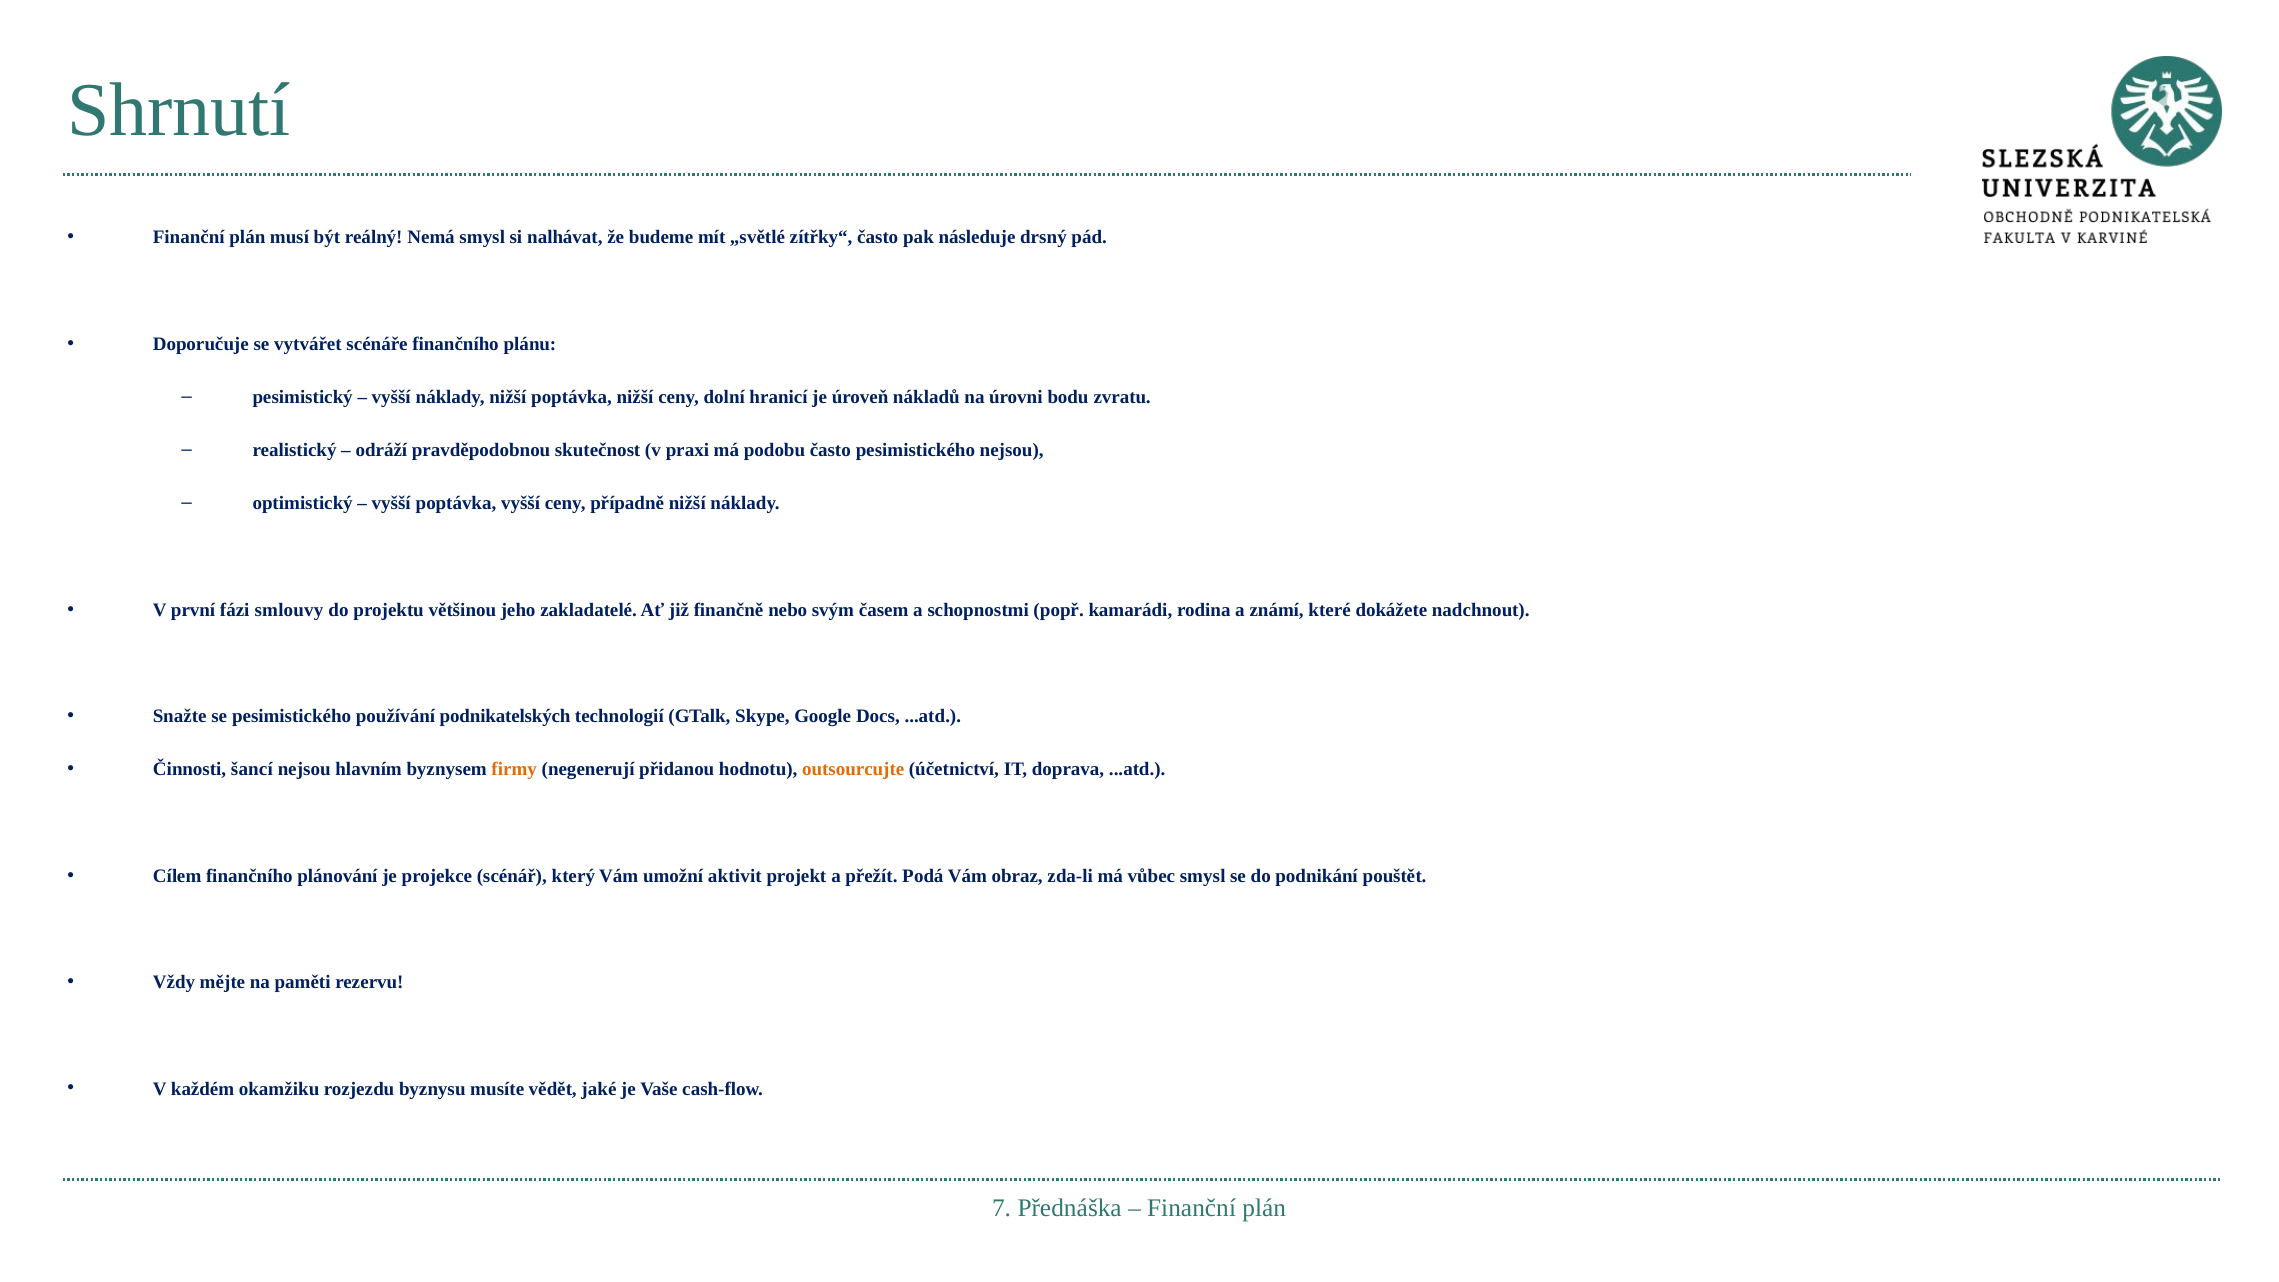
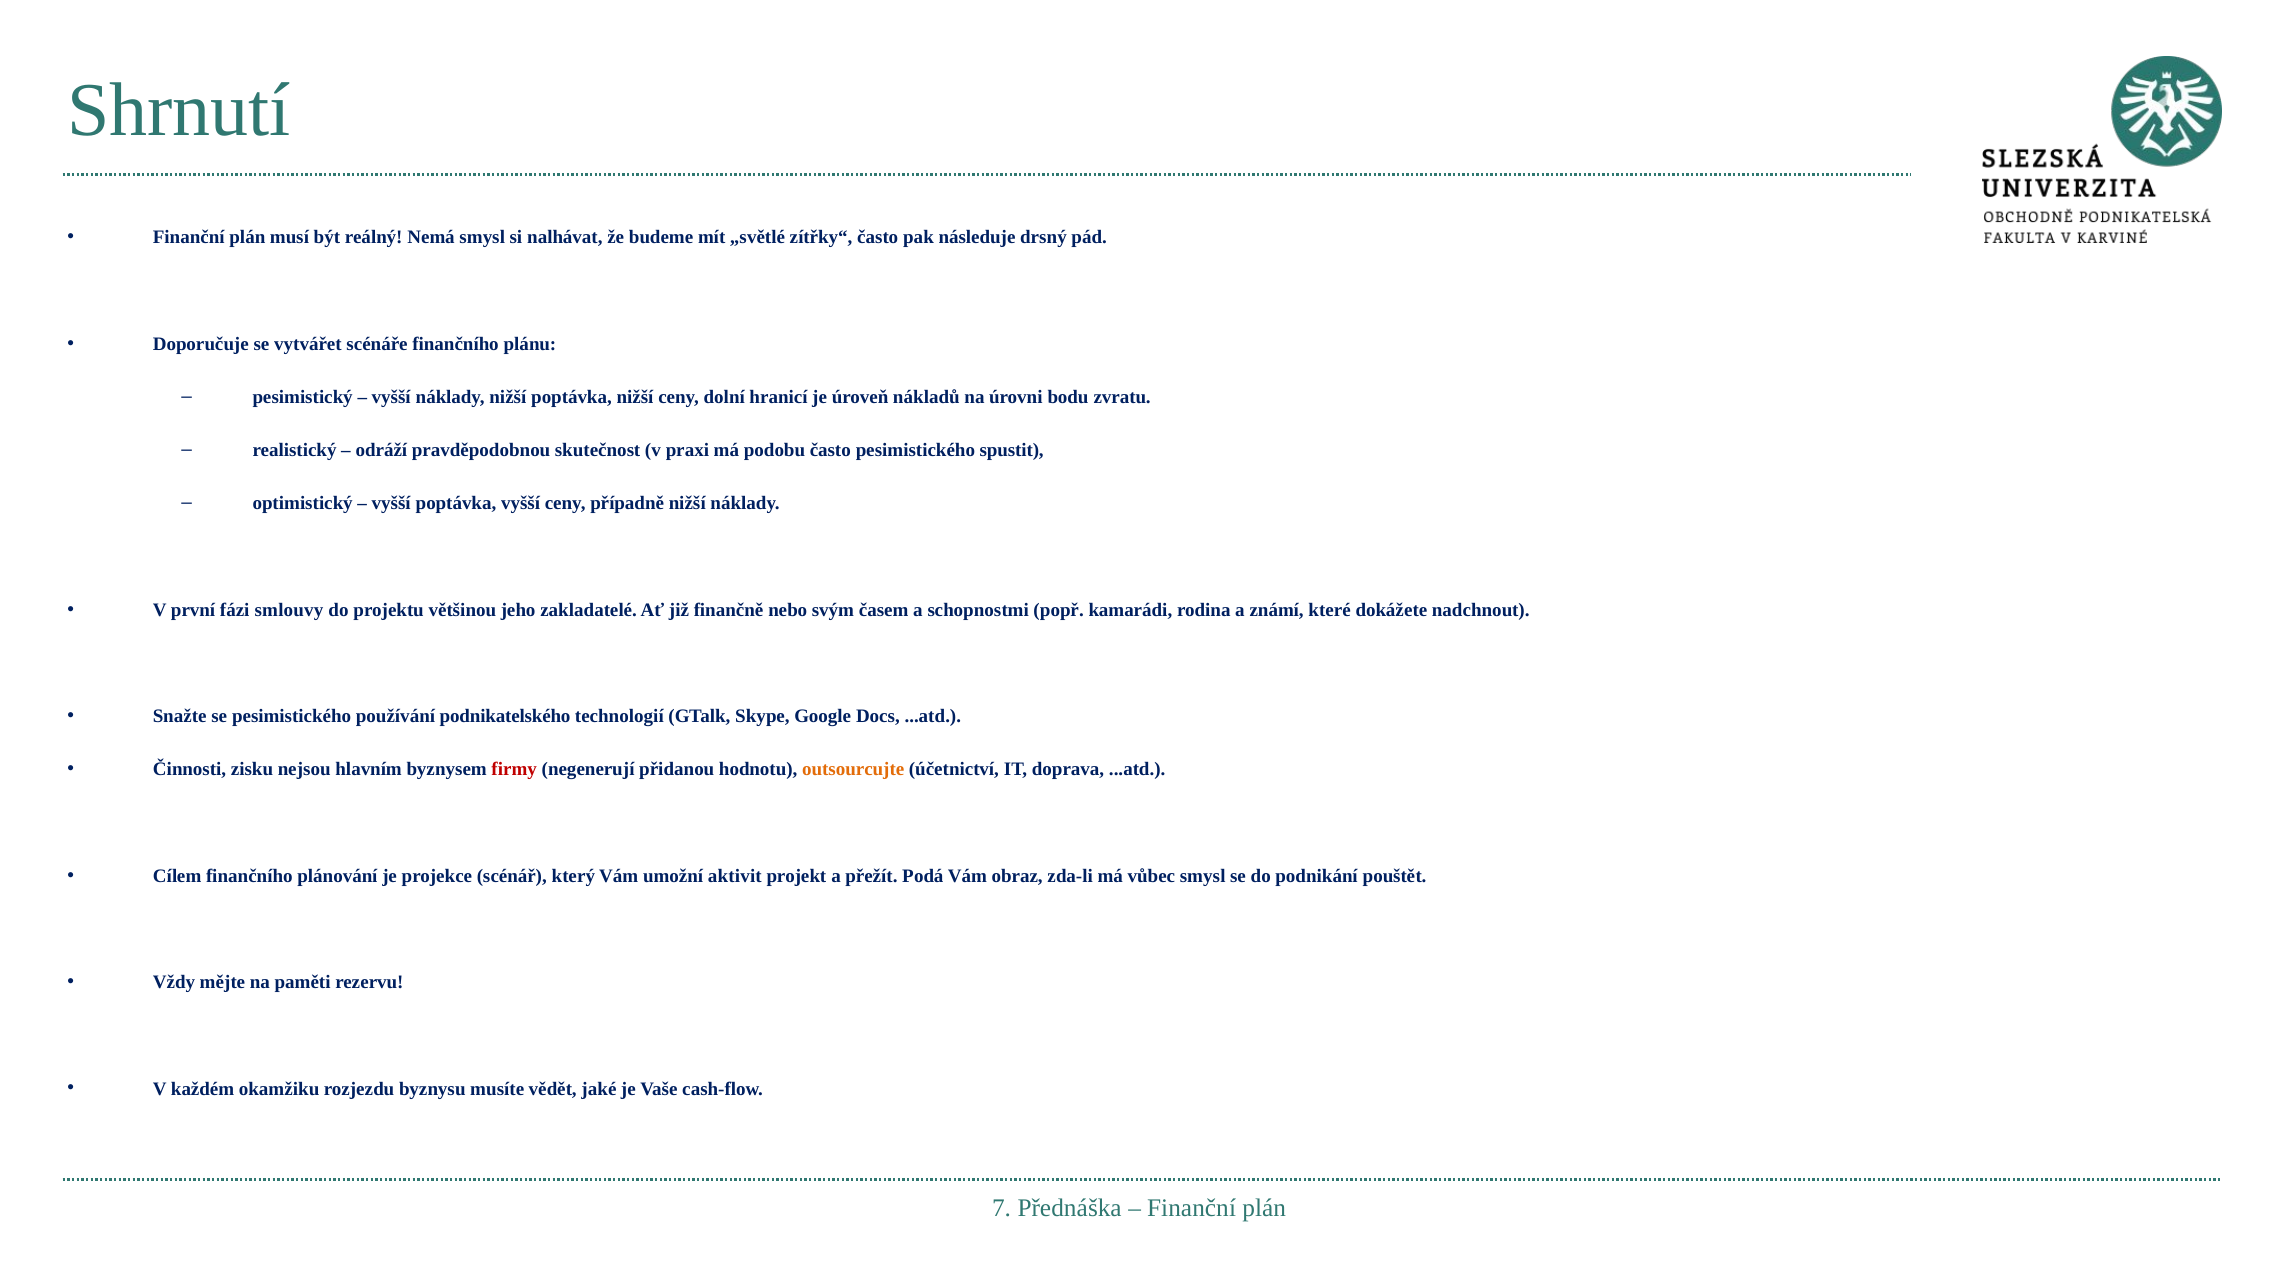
pesimistického nejsou: nejsou -> spustit
podnikatelských: podnikatelských -> podnikatelského
šancí: šancí -> zisku
firmy colour: orange -> red
